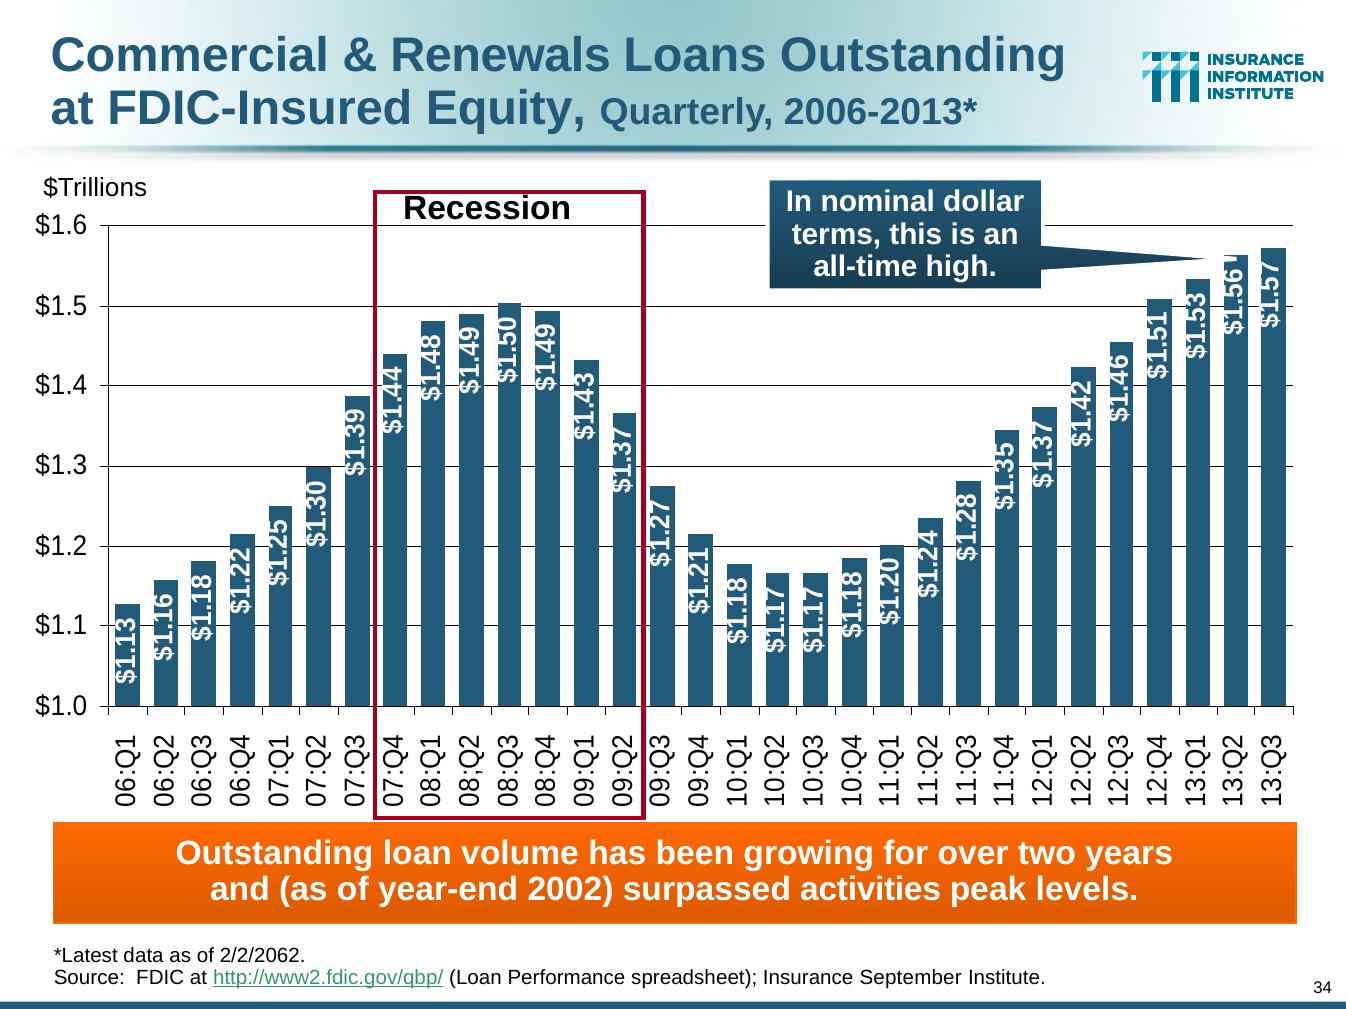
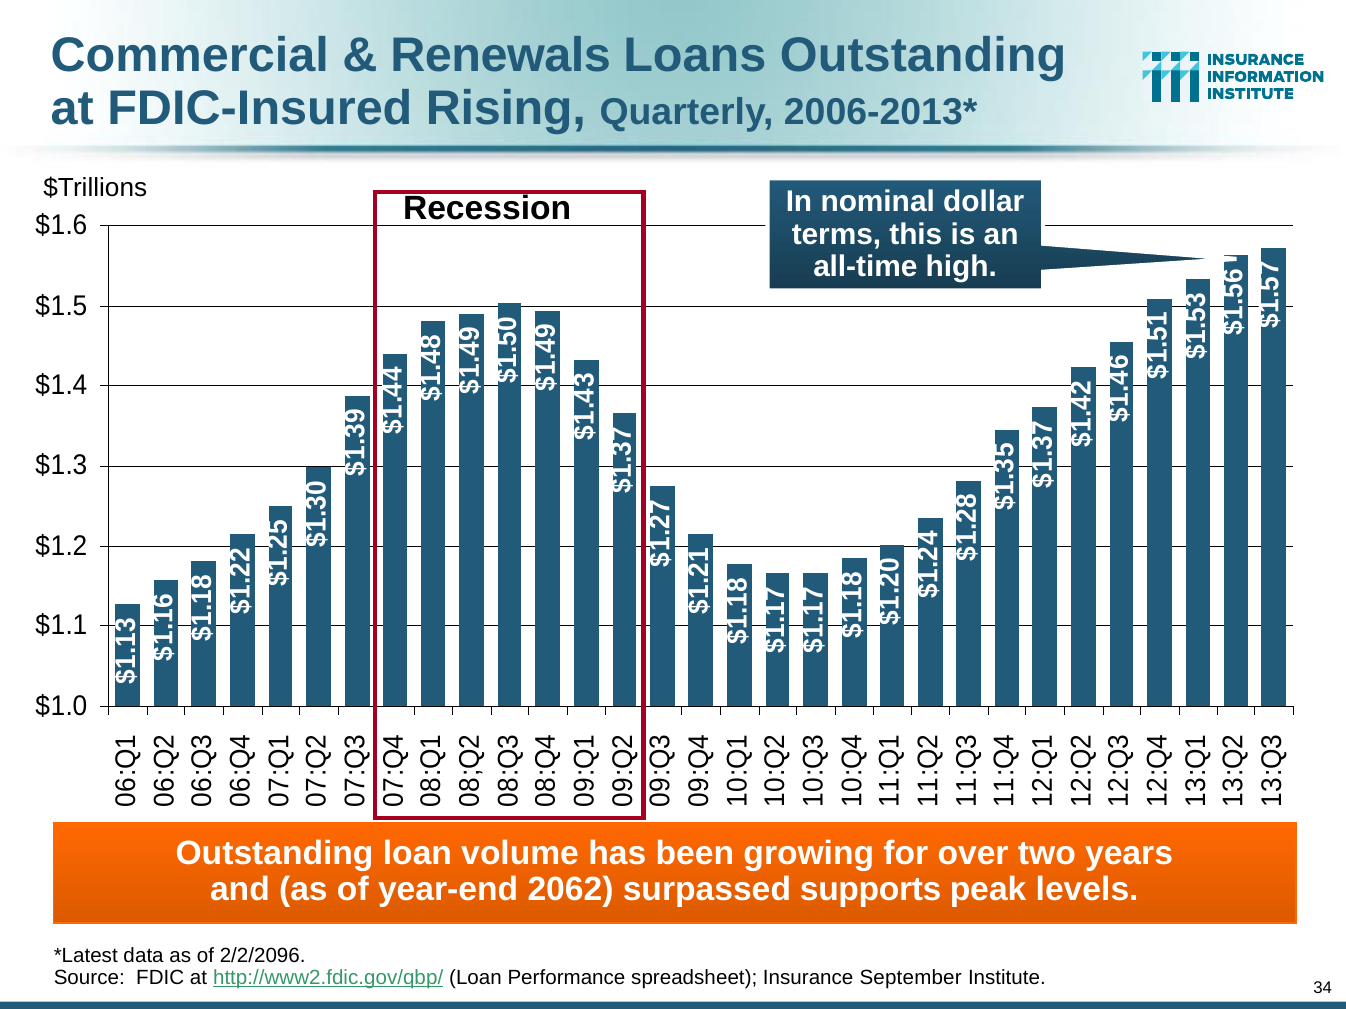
Equity: Equity -> Rising
2002: 2002 -> 2062
activities: activities -> supports
2/2/2062: 2/2/2062 -> 2/2/2096
